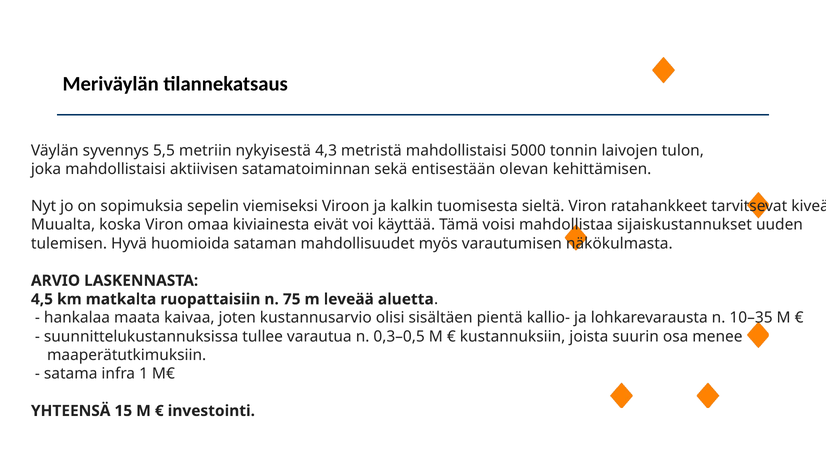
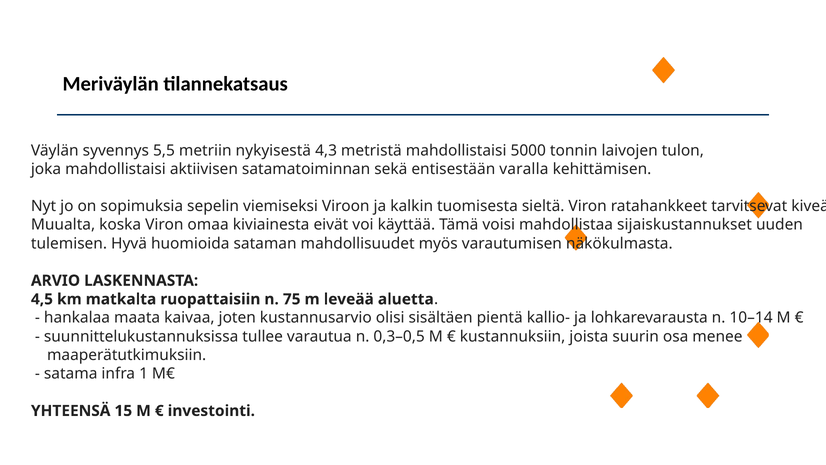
olevan: olevan -> varalla
10–35: 10–35 -> 10–14
